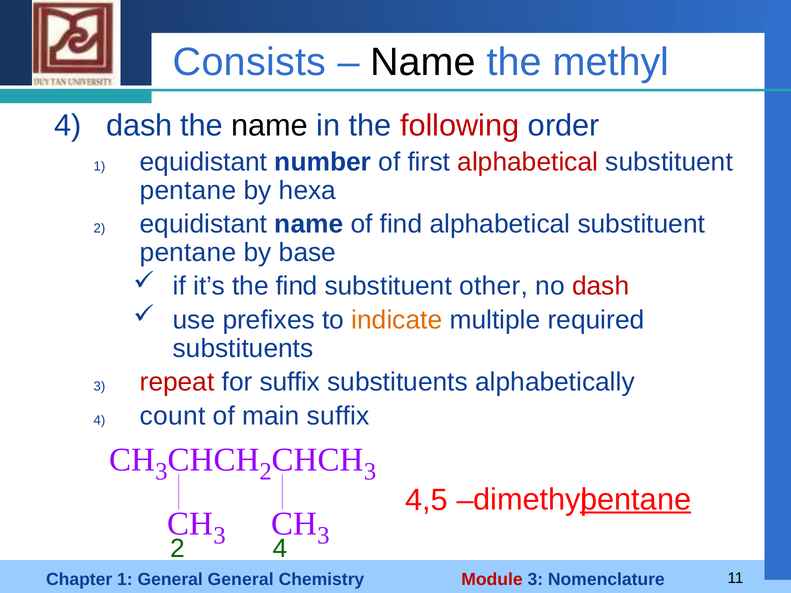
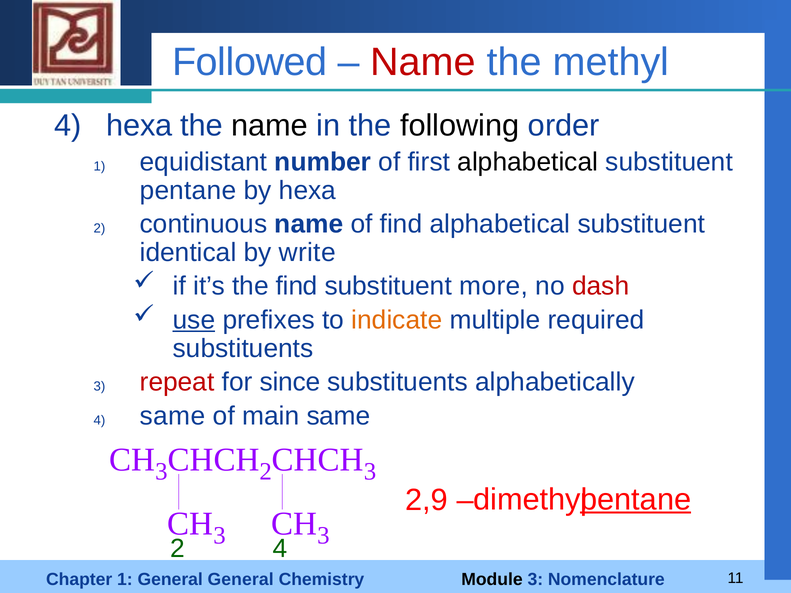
Consists: Consists -> Followed
Name at (423, 62) colour: black -> red
4 dash: dash -> hexa
following colour: red -> black
alphabetical at (528, 162) colour: red -> black
2 equidistant: equidistant -> continuous
pentane at (188, 253): pentane -> identical
base: base -> write
other: other -> more
use underline: none -> present
for suffix: suffix -> since
4 count: count -> same
main suffix: suffix -> same
4,5: 4,5 -> 2,9
Module colour: red -> black
